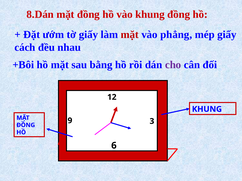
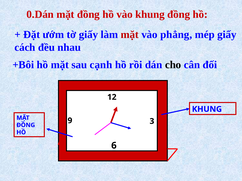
8.Dán: 8.Dán -> 0.Dán
bằng: bằng -> cạnh
cho colour: purple -> black
